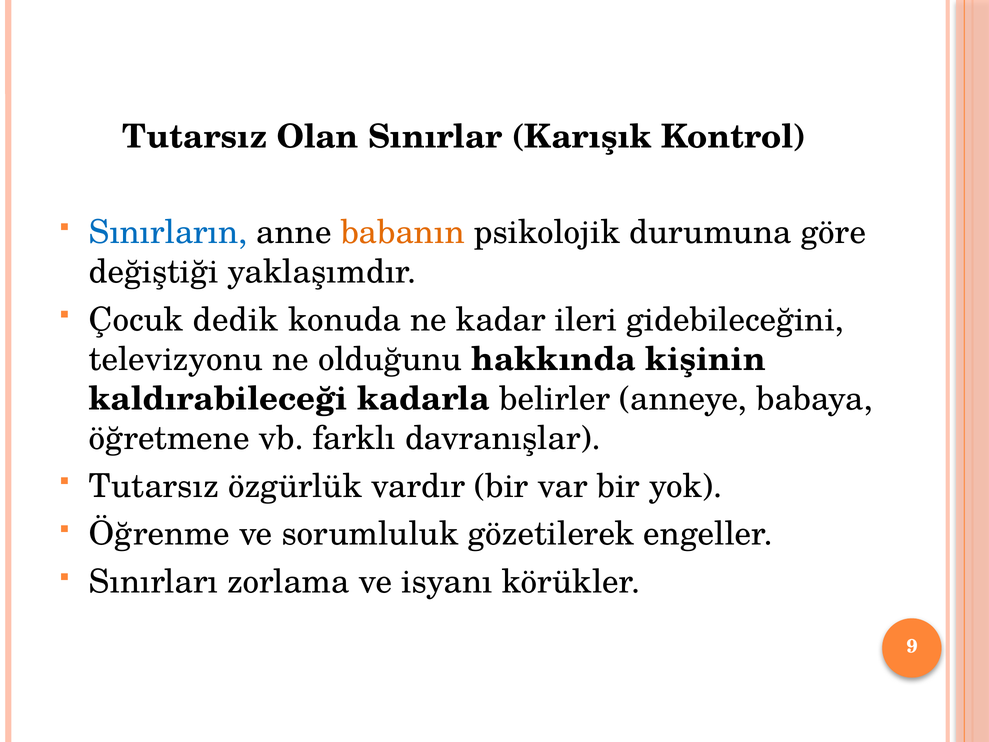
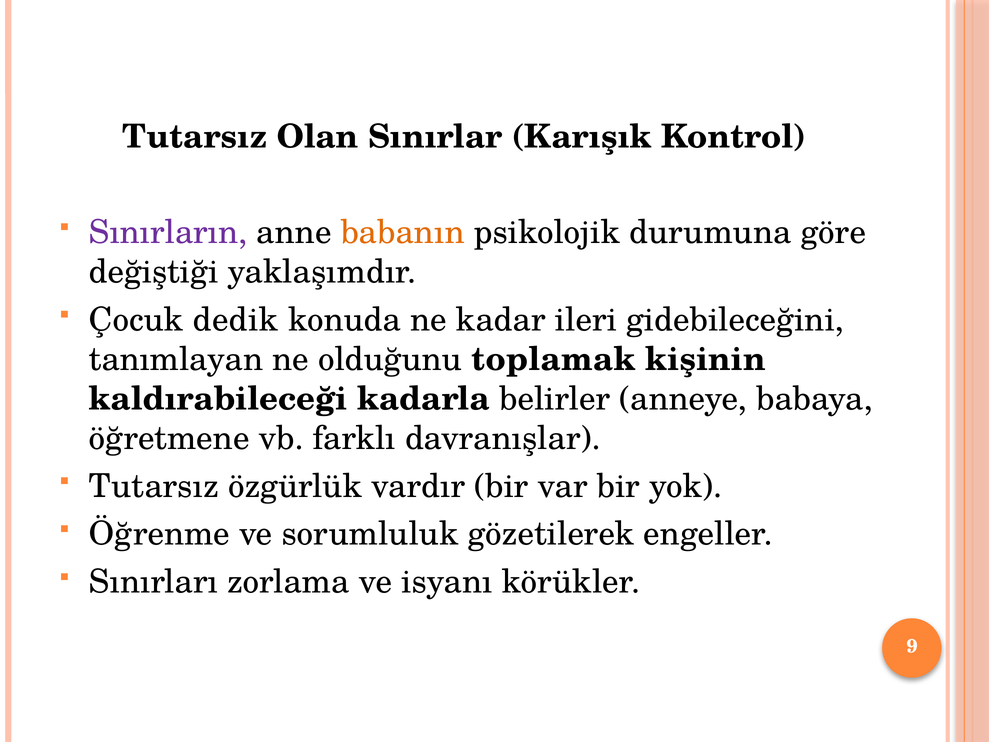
Sınırların colour: blue -> purple
televizyonu: televizyonu -> tanımlayan
hakkında: hakkında -> toplamak
